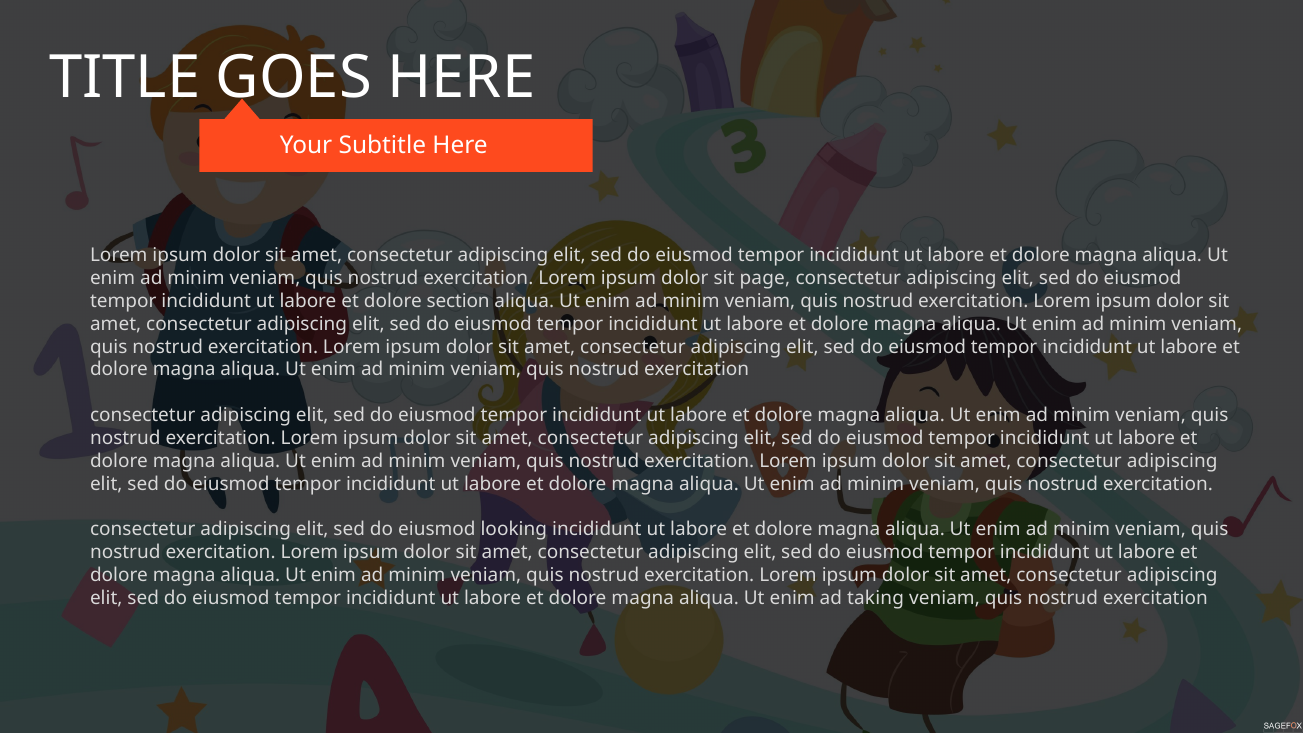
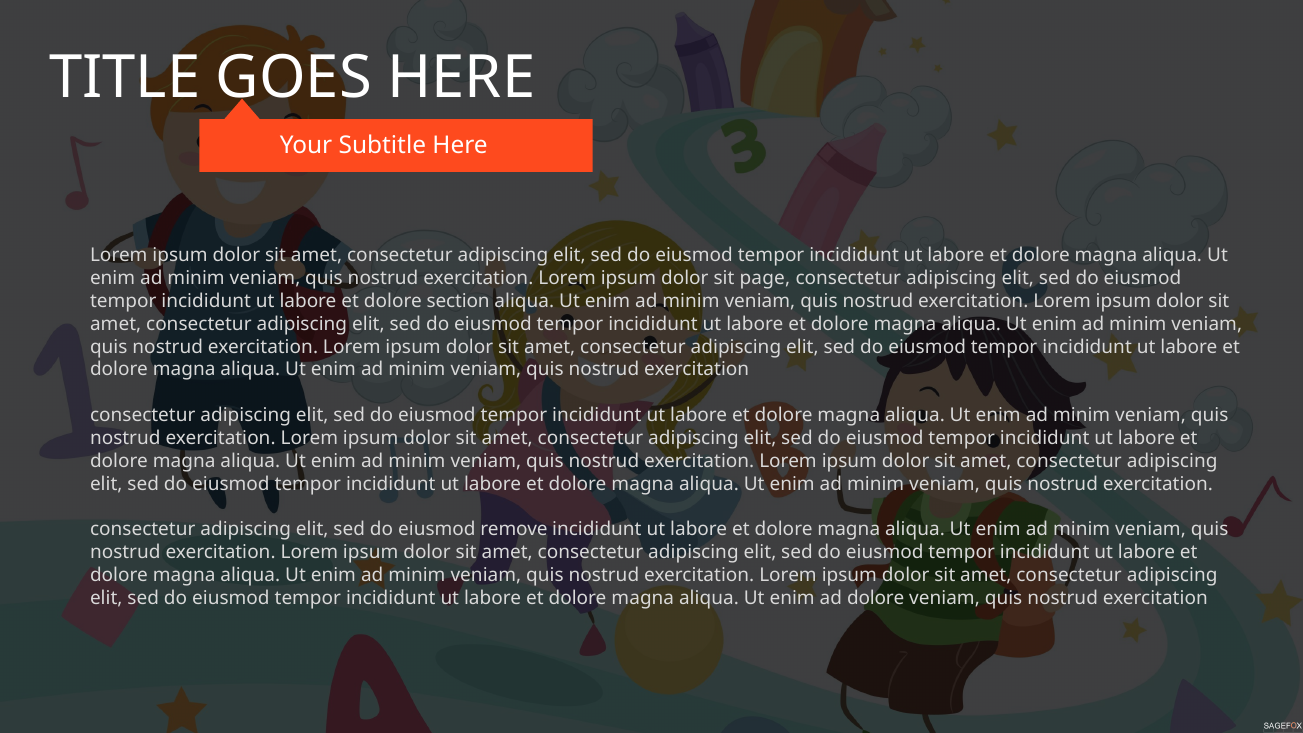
looking: looking -> remove
ad taking: taking -> dolore
